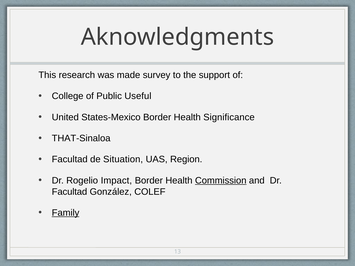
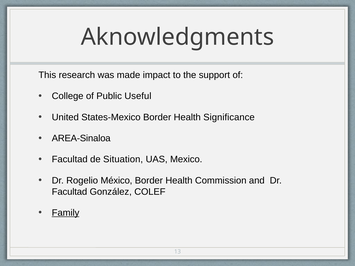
survey: survey -> impact
THAT-Sinaloa: THAT-Sinaloa -> AREA-Sinaloa
Region: Region -> Mexico
Impact: Impact -> México
Commission underline: present -> none
